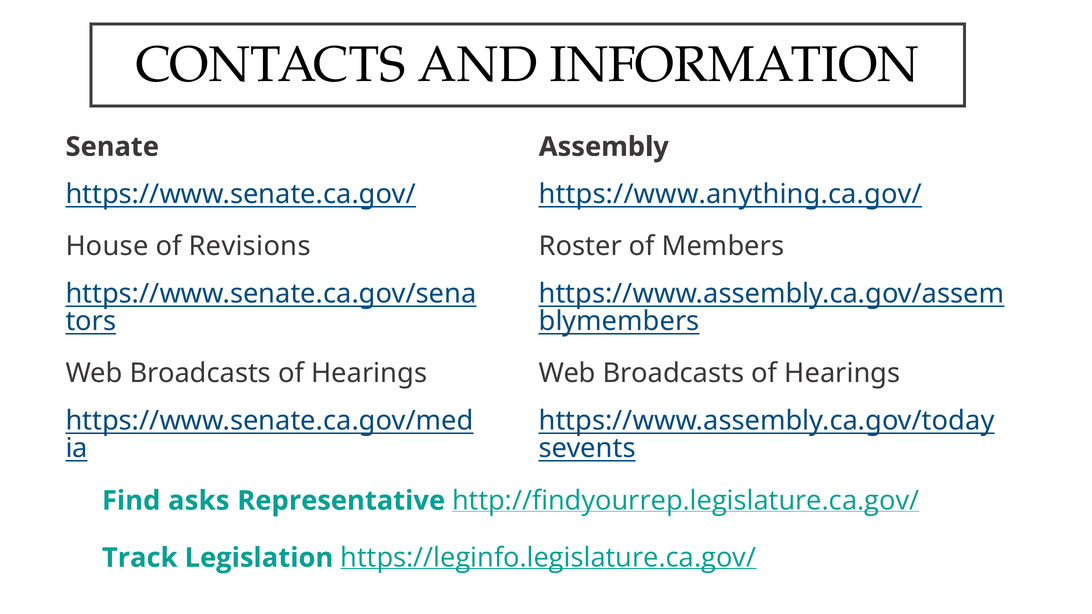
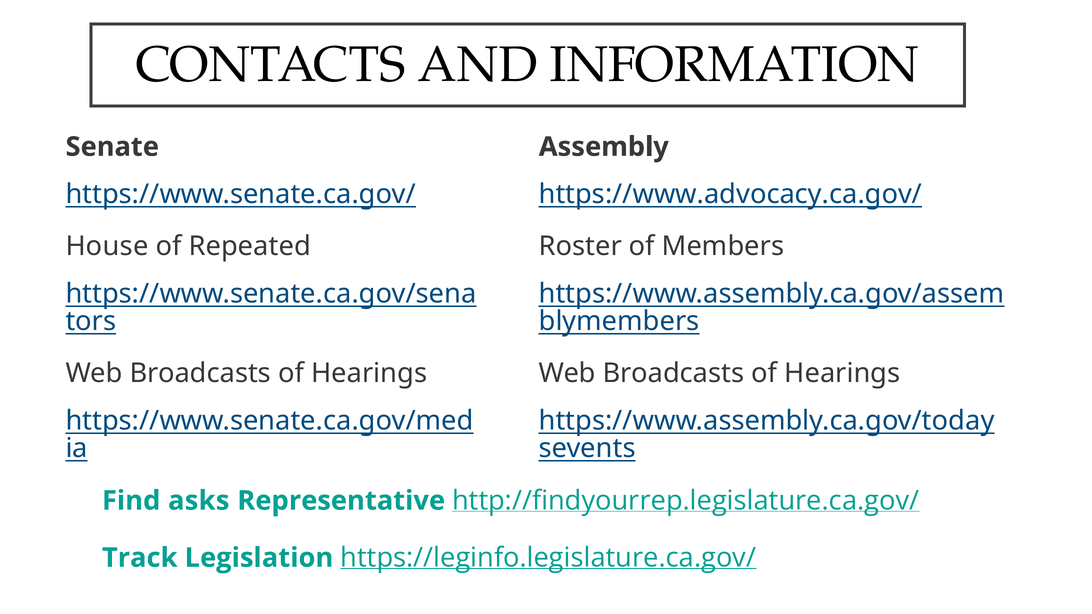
https://www.anything.ca.gov/: https://www.anything.ca.gov/ -> https://www.advocacy.ca.gov/
Revisions: Revisions -> Repeated
